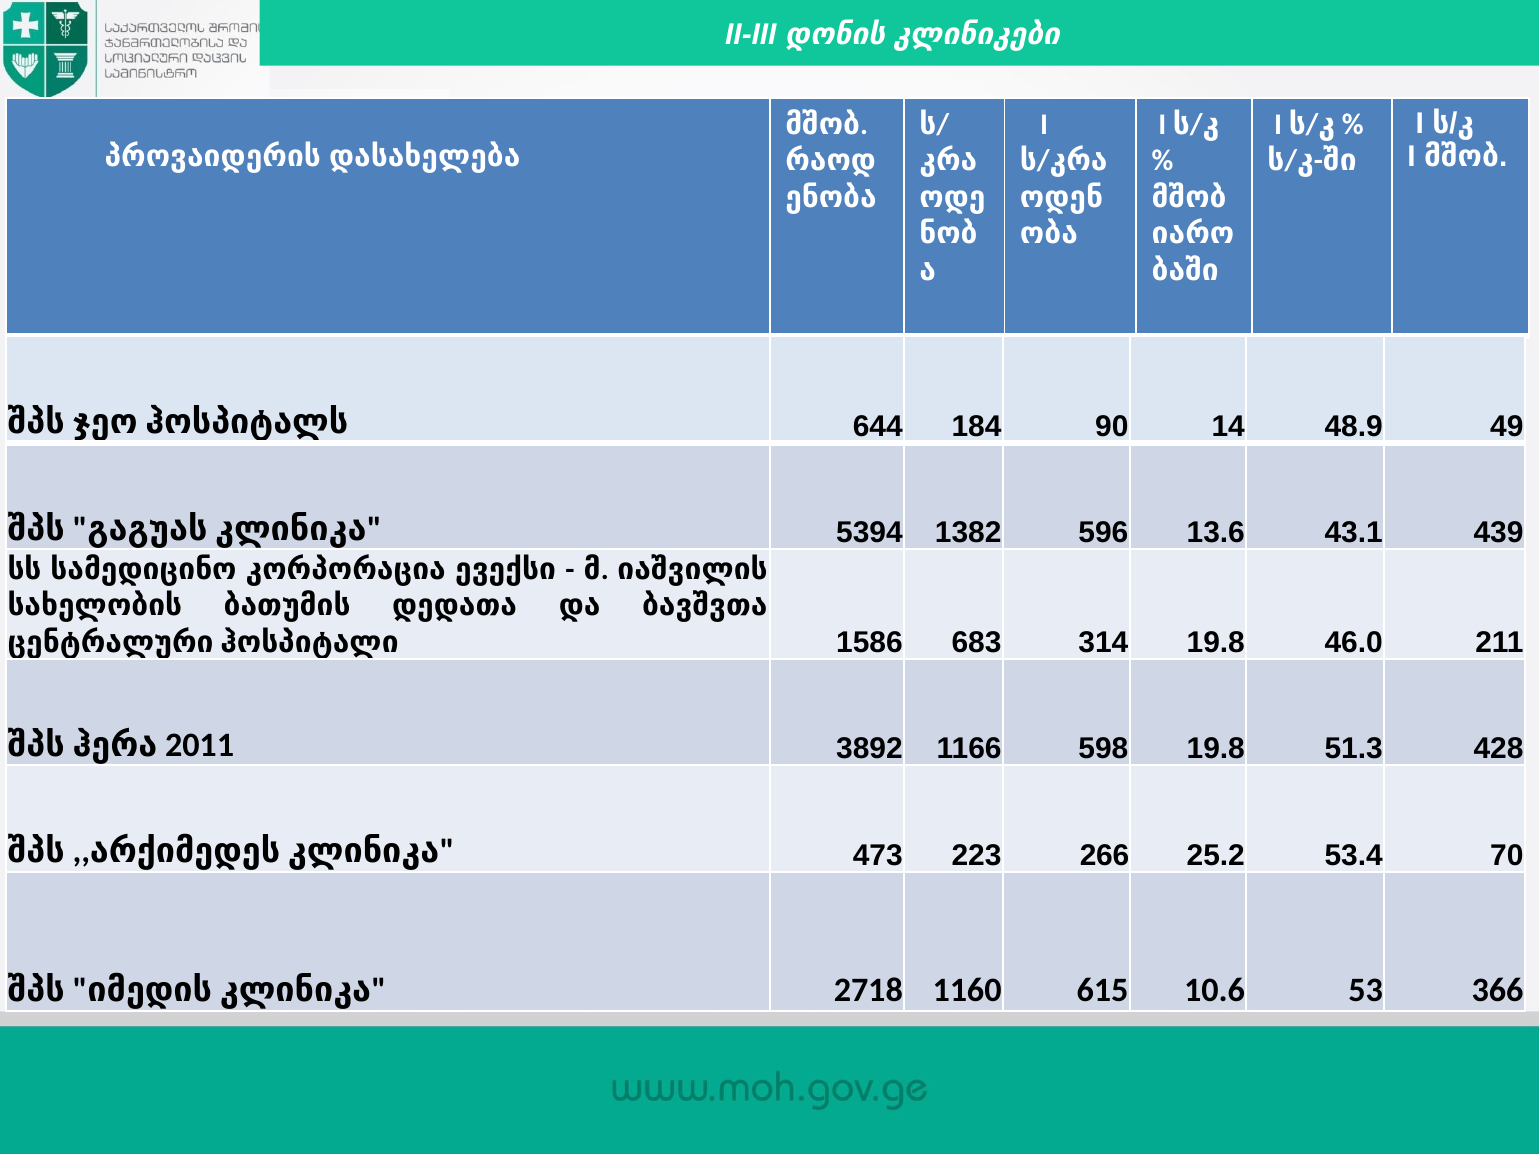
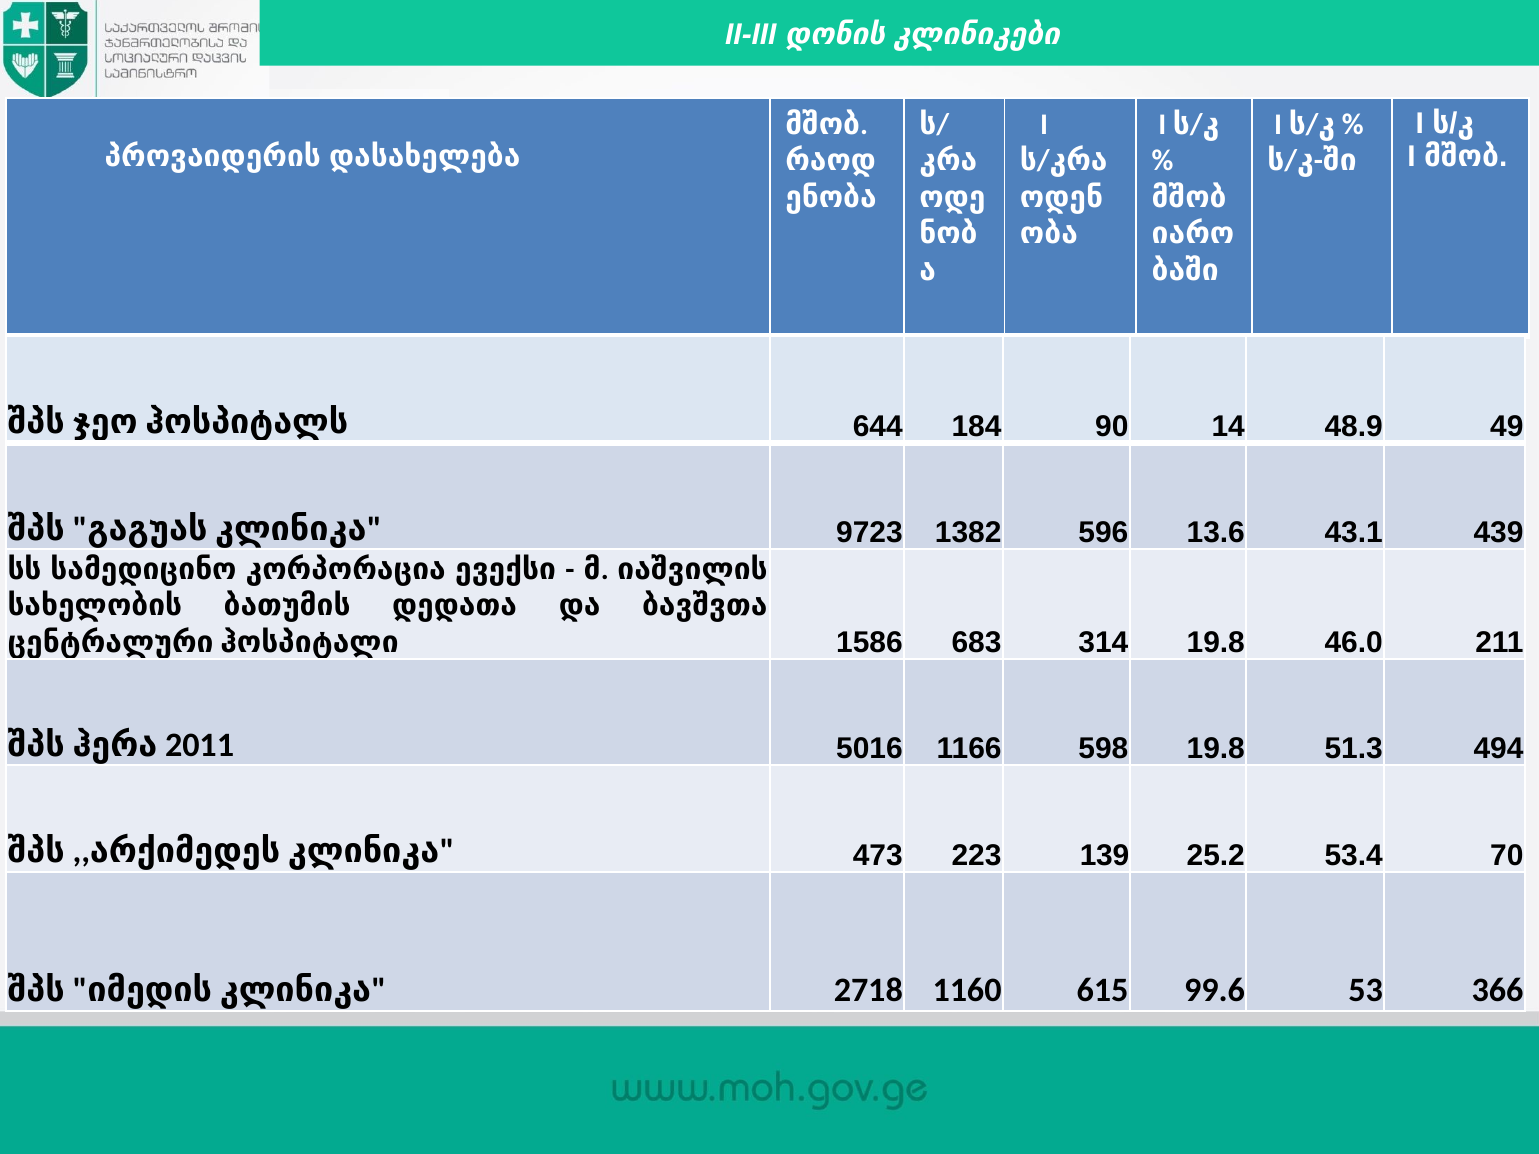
5394: 5394 -> 9723
3892: 3892 -> 5016
428: 428 -> 494
266: 266 -> 139
10.6: 10.6 -> 99.6
